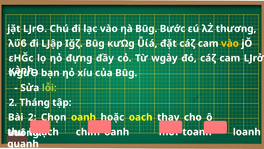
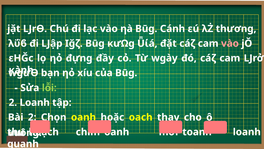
Bước: Bước -> Cánh
vào at (230, 43) colour: yellow -> pink
2 Tháng: Tháng -> Loanh
